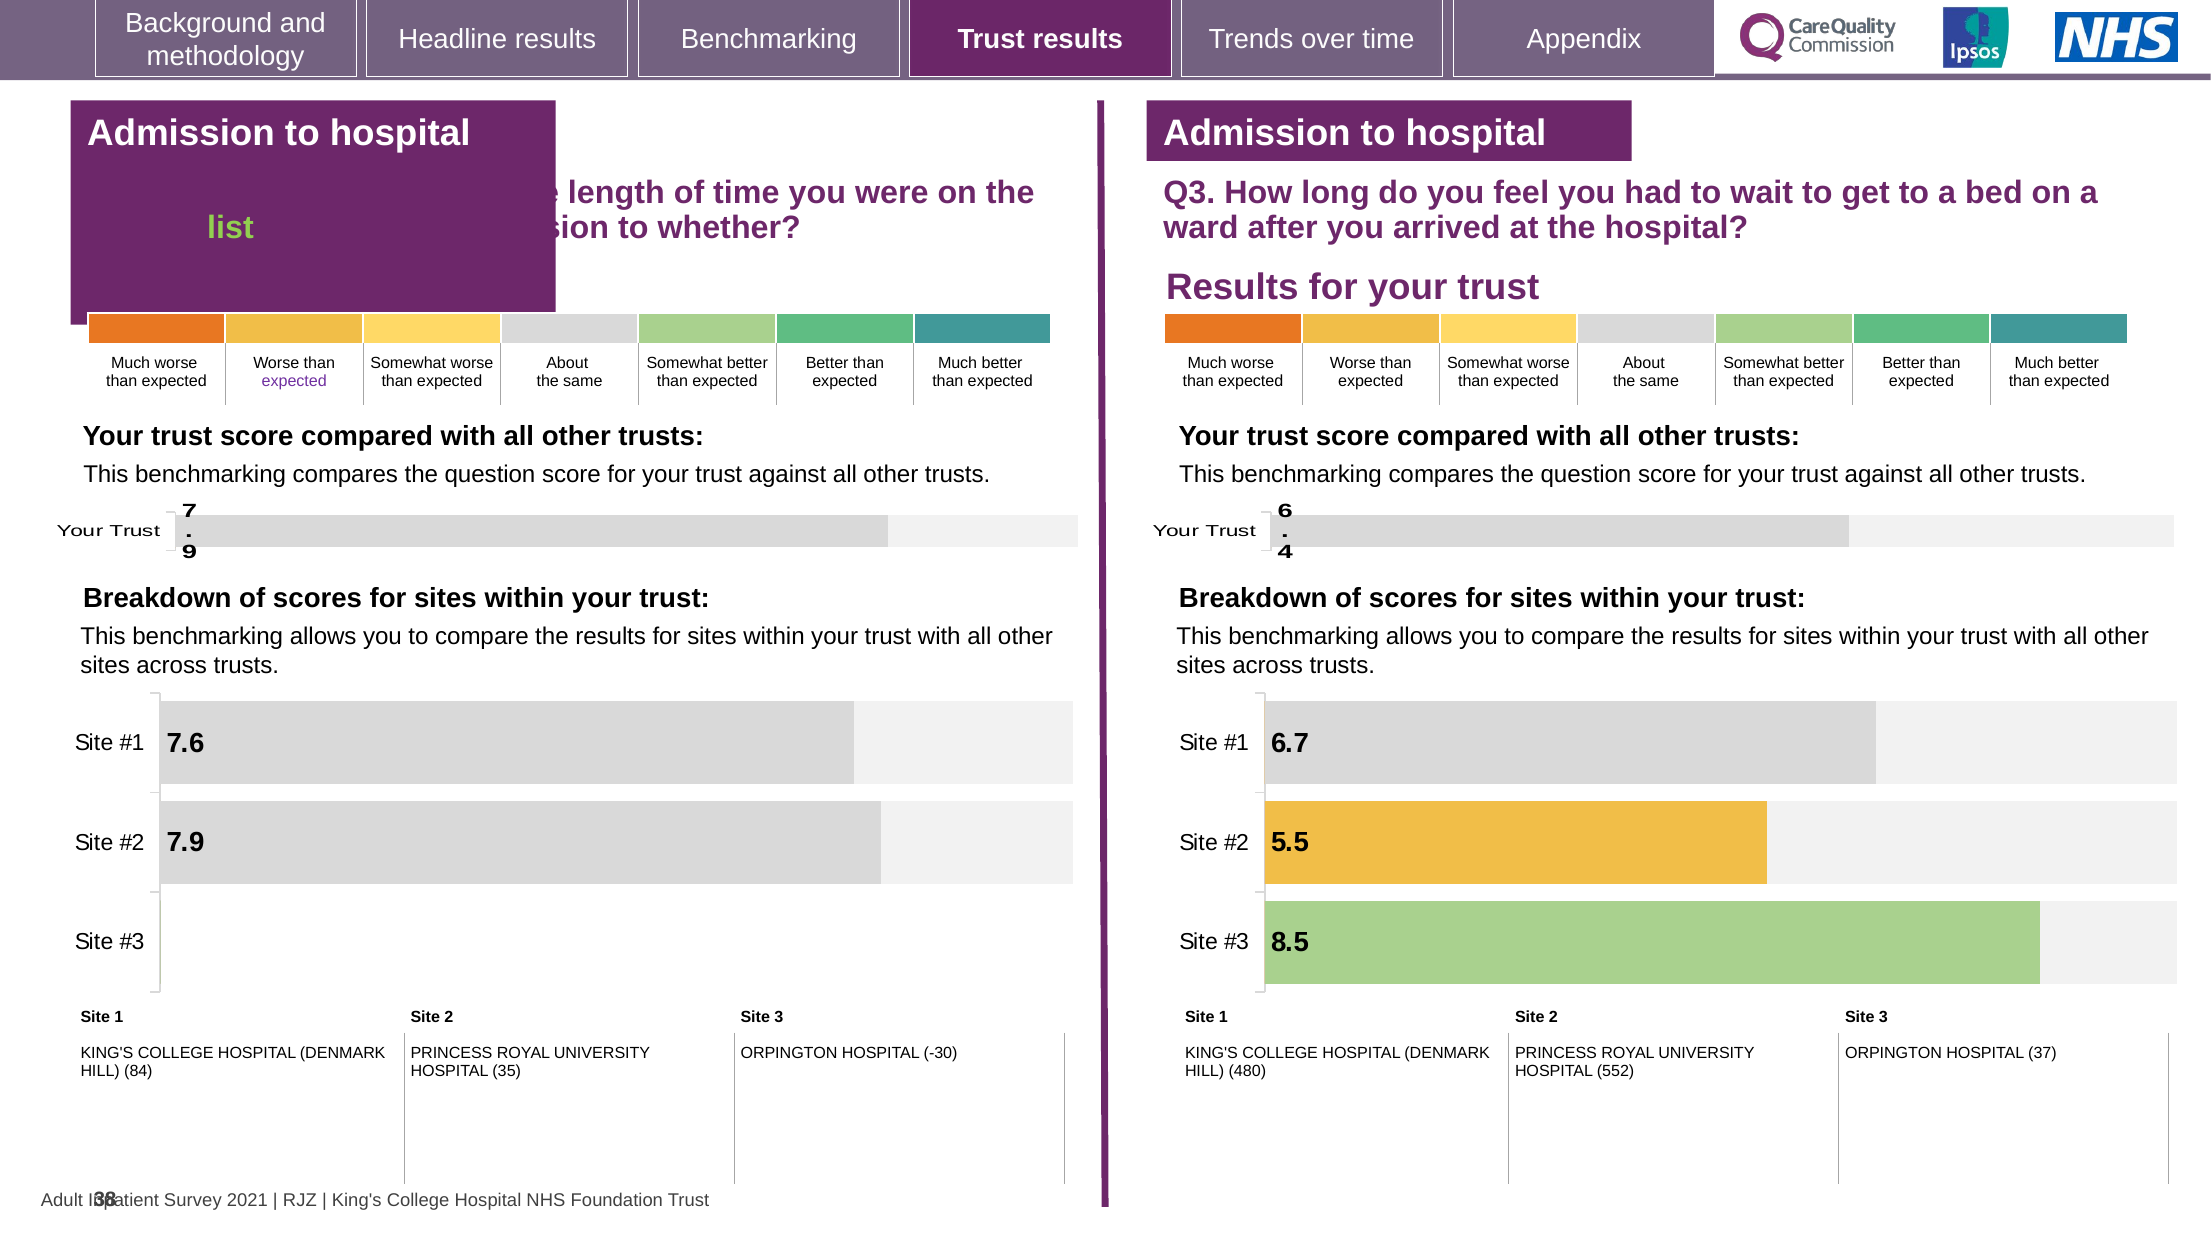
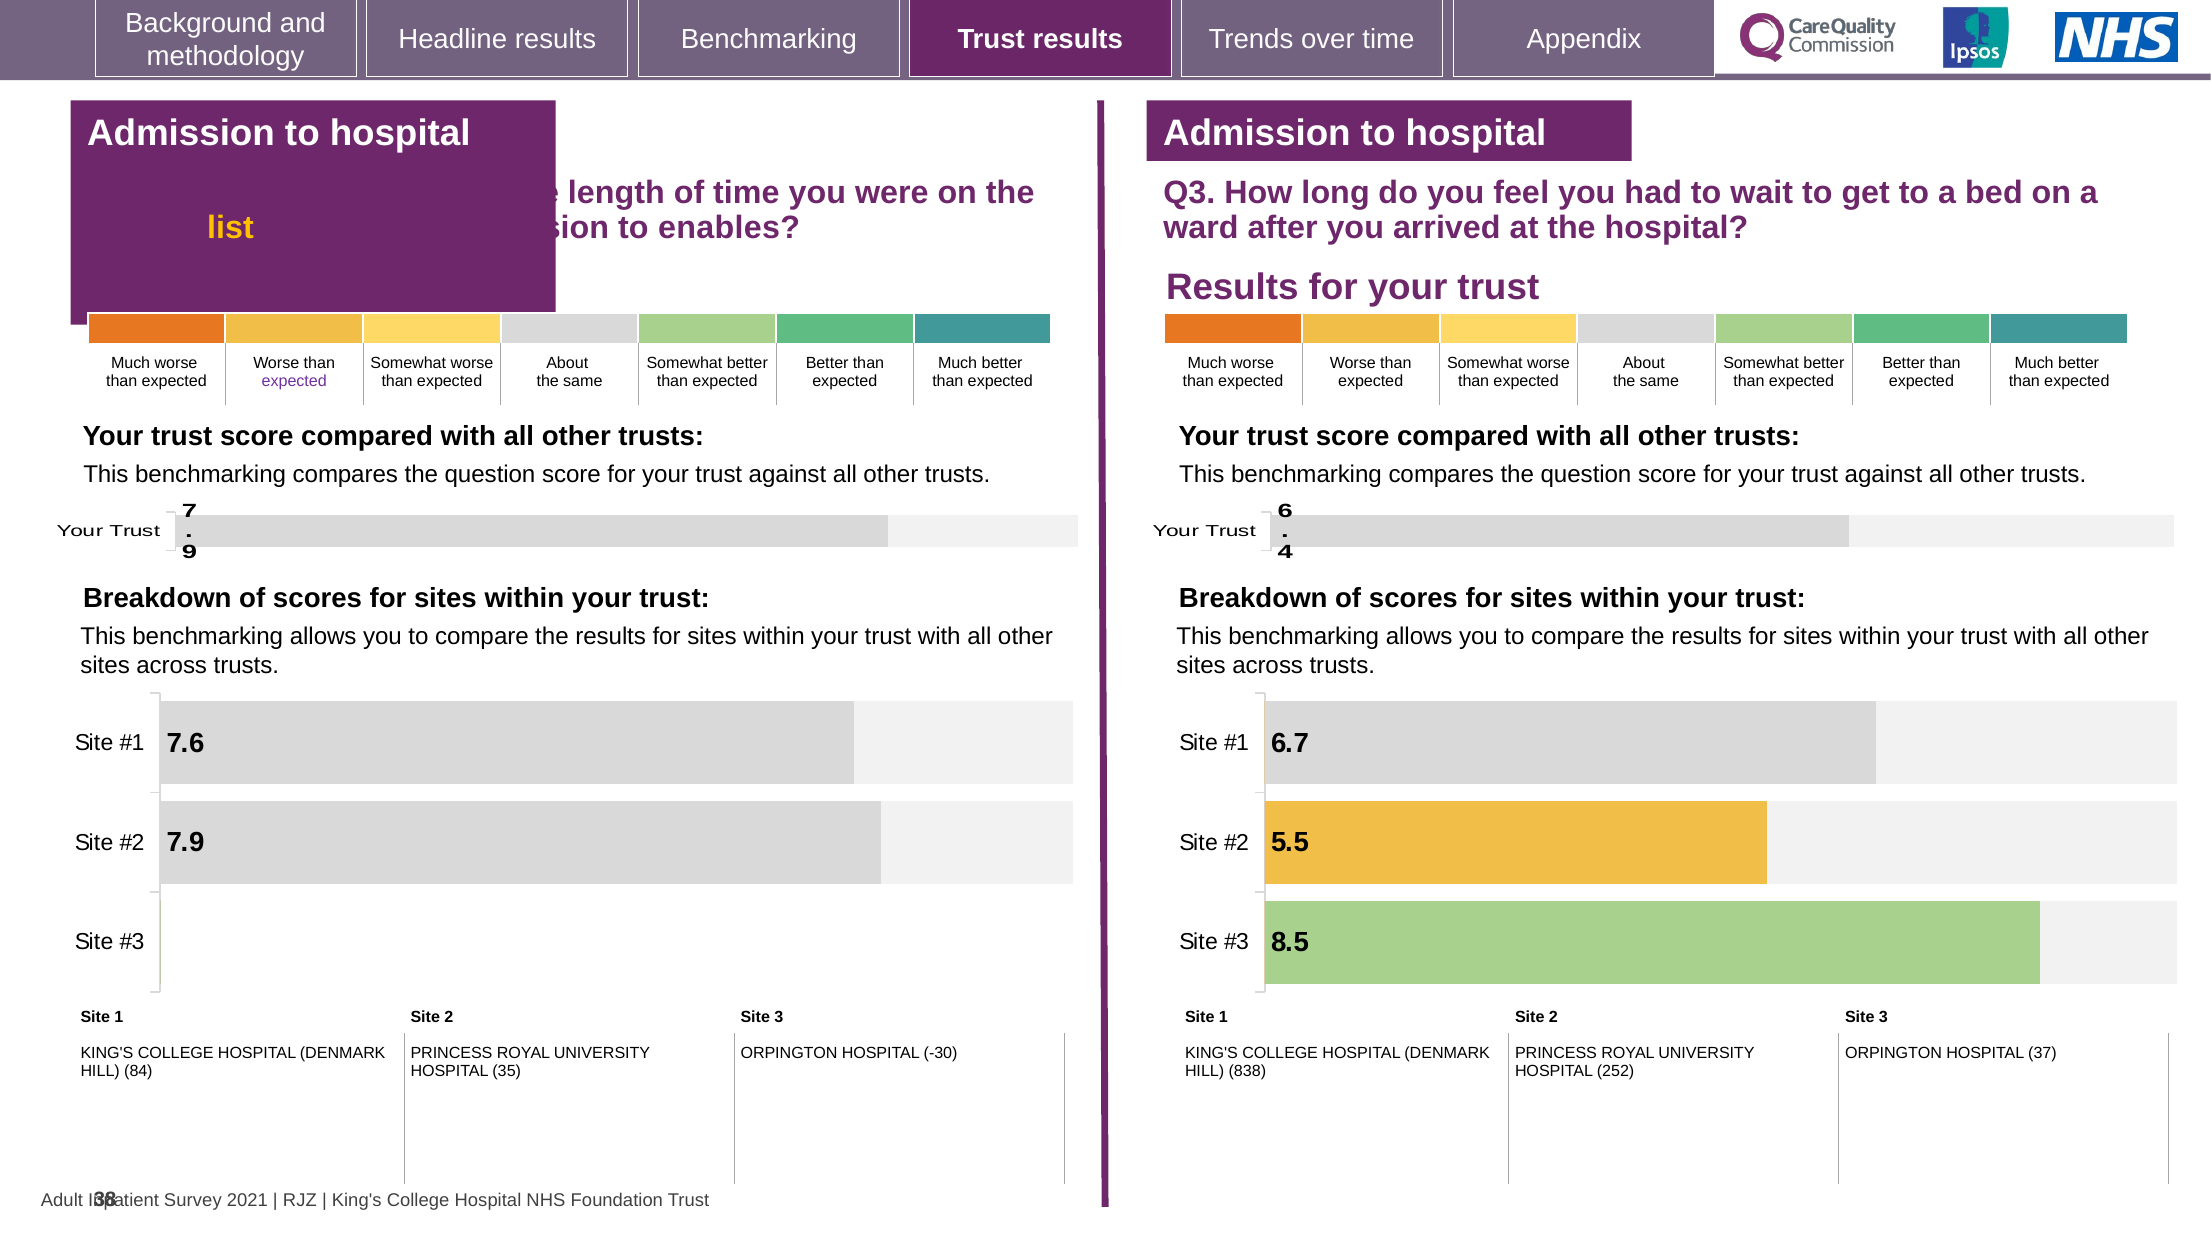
list colour: light green -> yellow
whether: whether -> enables
480: 480 -> 838
552: 552 -> 252
